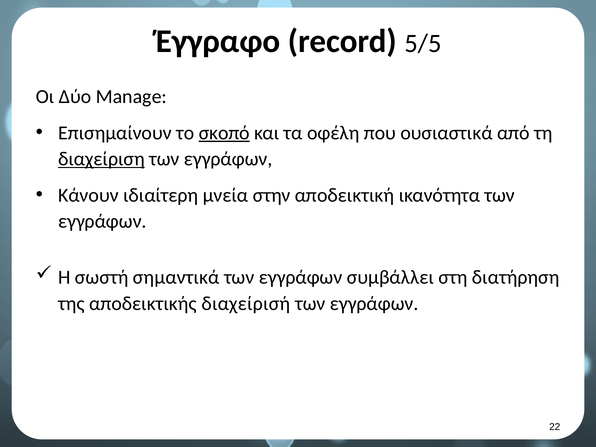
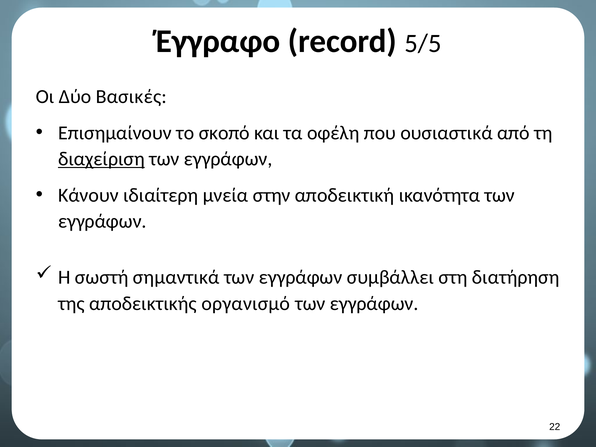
Manage: Manage -> Βασικές
σκοπό underline: present -> none
διαχείρισή: διαχείρισή -> οργανισμό
